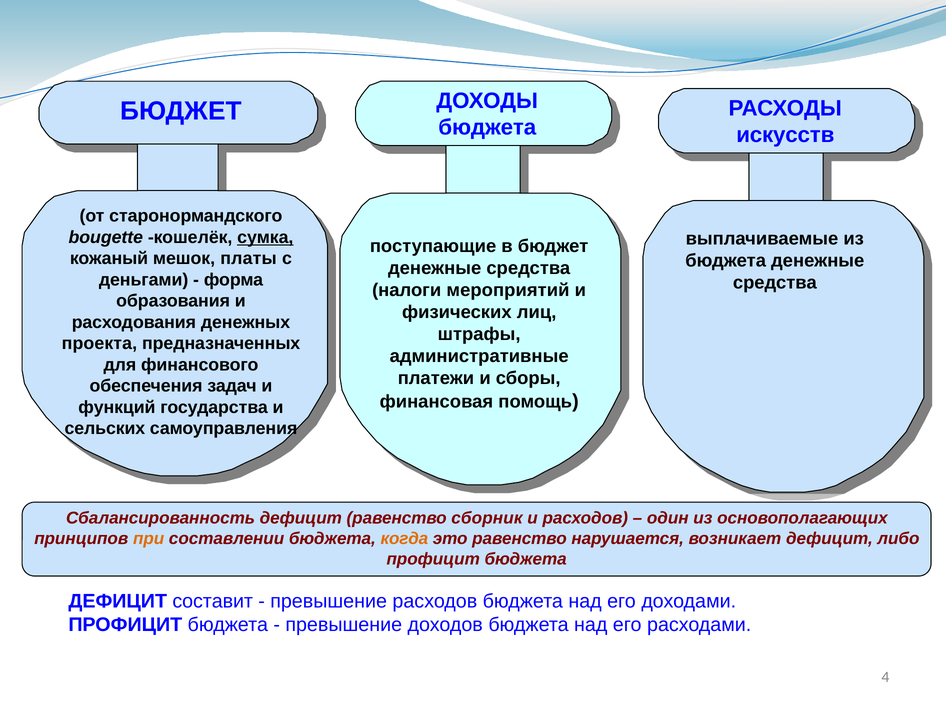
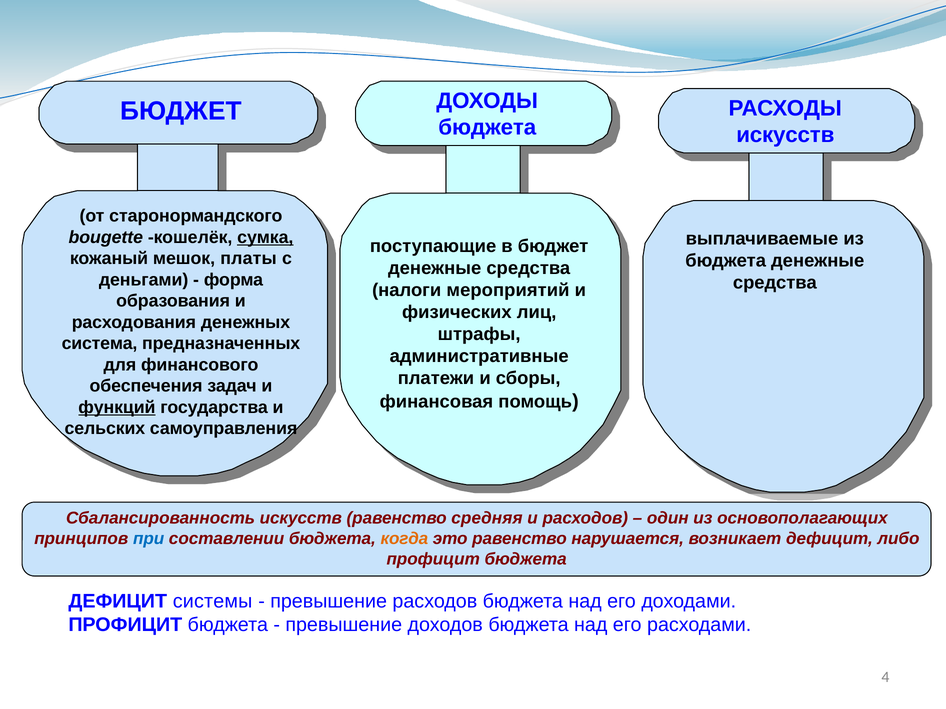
проекта: проекта -> система
функций underline: none -> present
Сбалансированность дефицит: дефицит -> искусств
сборник: сборник -> средняя
при colour: orange -> blue
составит: составит -> системы
